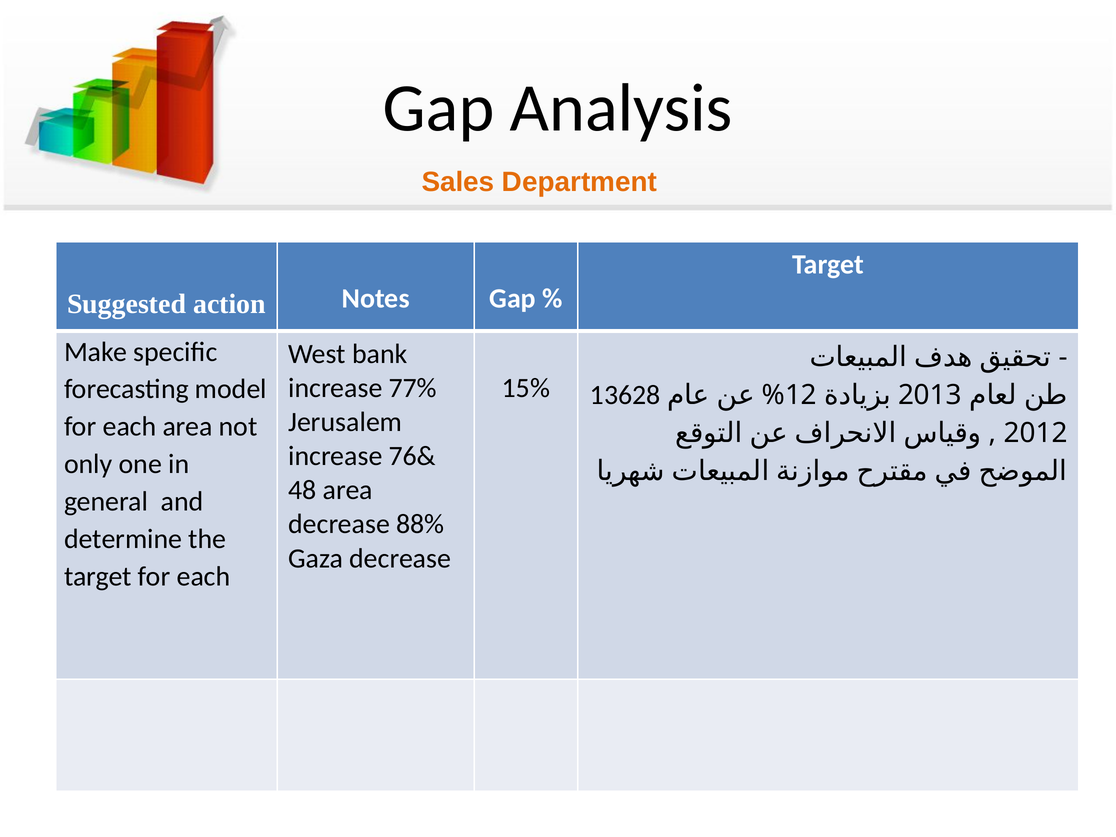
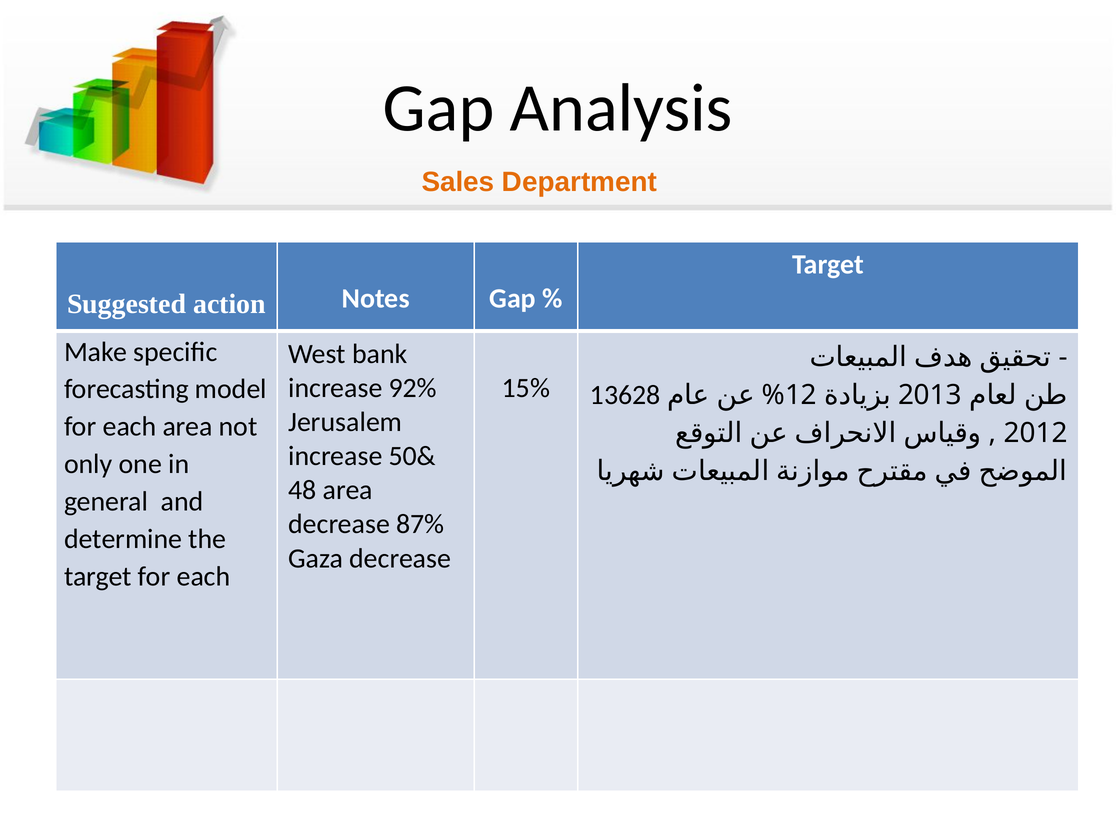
77%: 77% -> 92%
76&: 76& -> 50&
88%: 88% -> 87%
